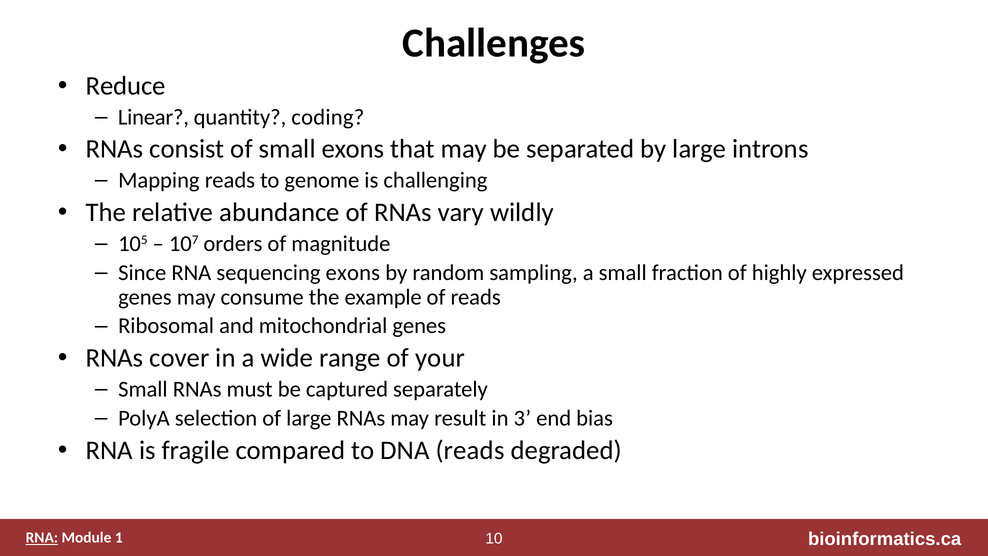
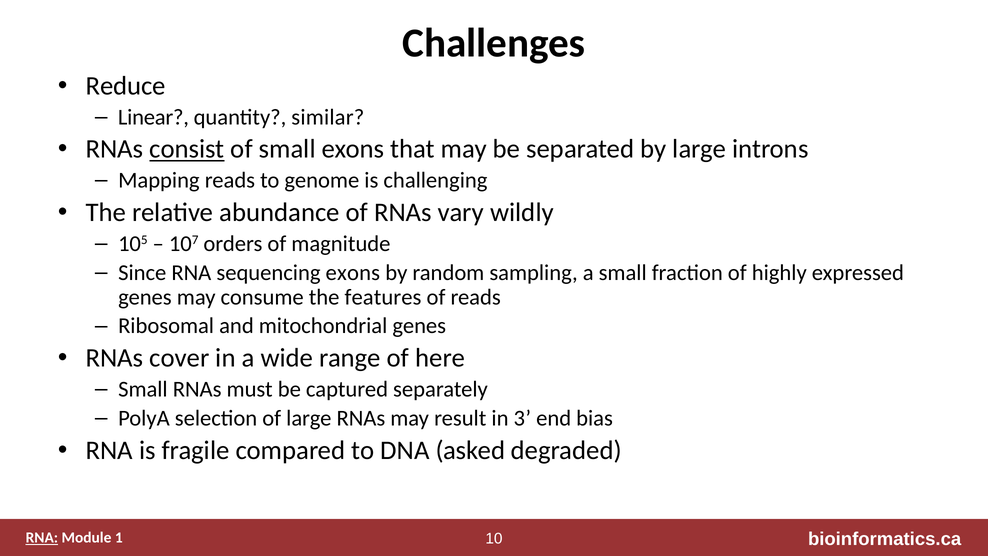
coding: coding -> similar
consist underline: none -> present
example: example -> features
your: your -> here
DNA reads: reads -> asked
